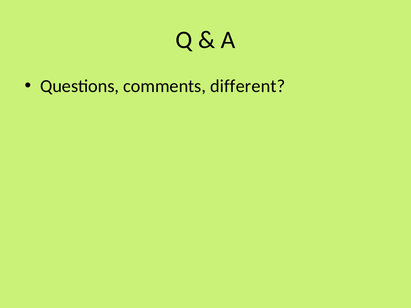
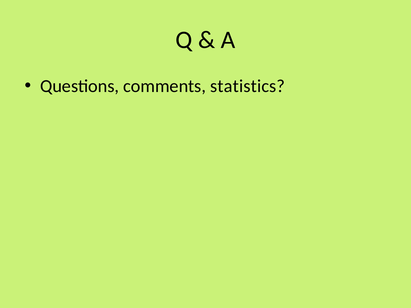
different: different -> statistics
